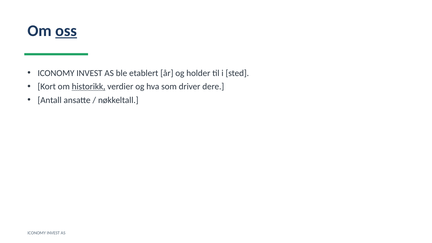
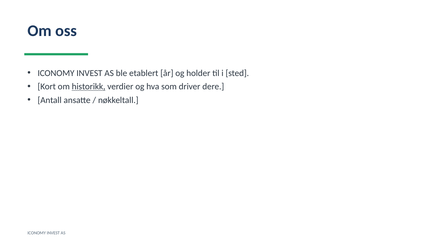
oss underline: present -> none
